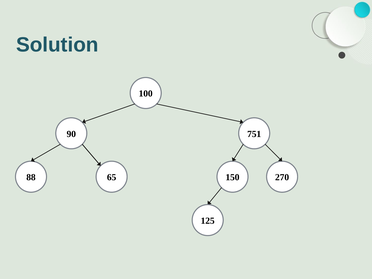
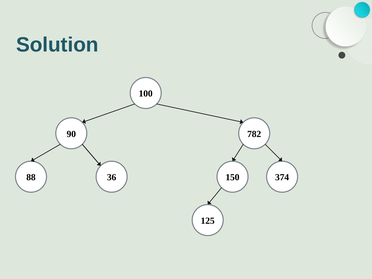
751: 751 -> 782
65: 65 -> 36
270: 270 -> 374
